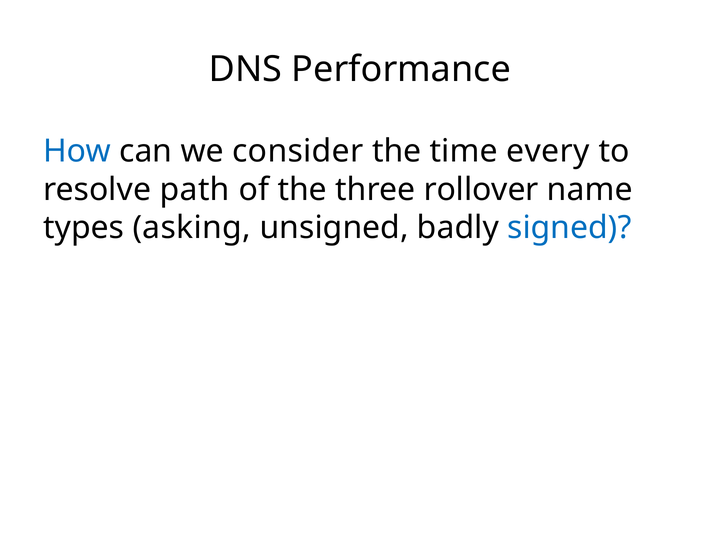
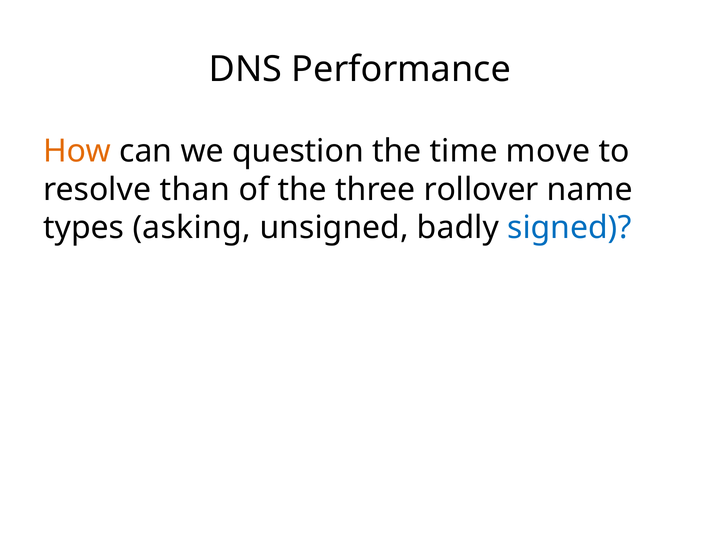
How colour: blue -> orange
consider: consider -> question
every: every -> move
path: path -> than
